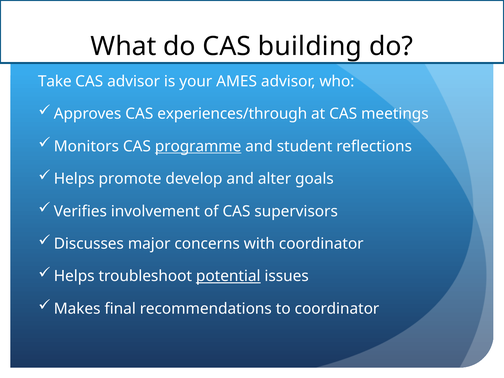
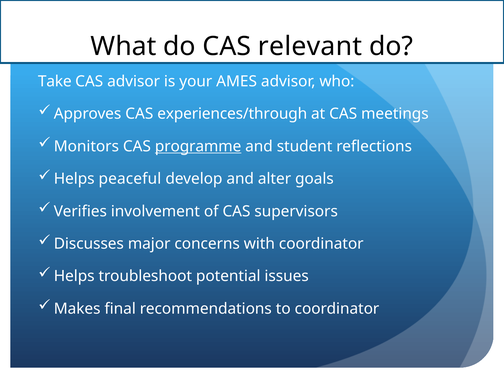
building: building -> relevant
promote: promote -> peaceful
potential underline: present -> none
